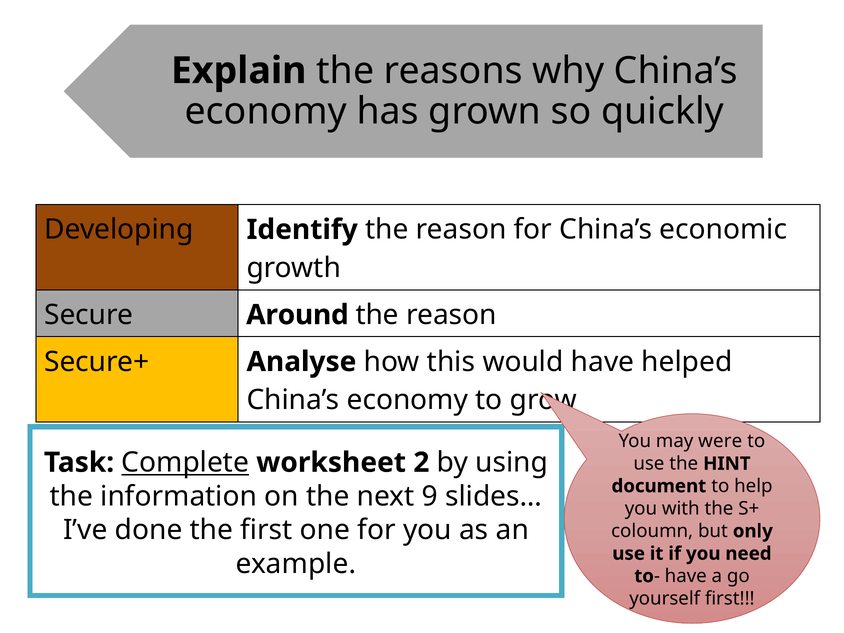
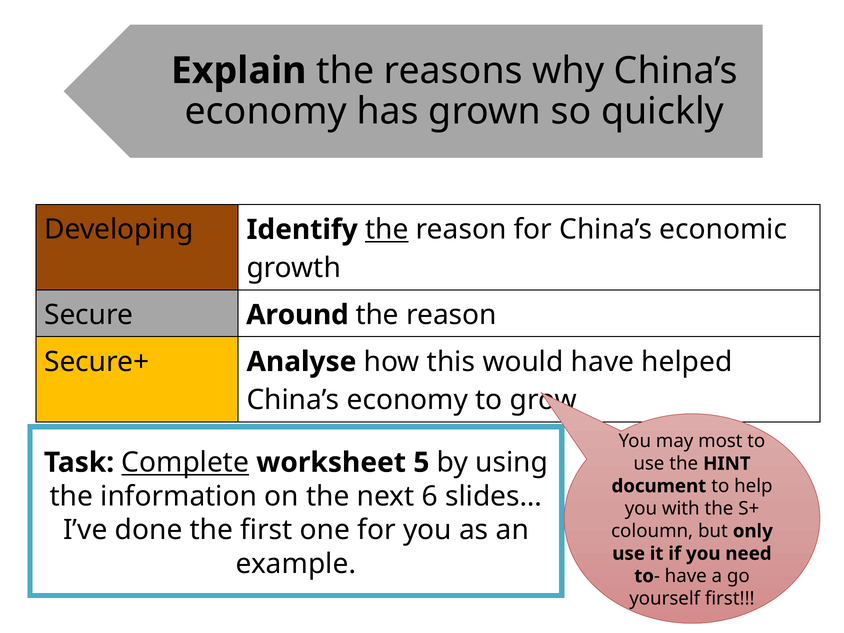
the at (387, 230) underline: none -> present
were: were -> most
2: 2 -> 5
9: 9 -> 6
